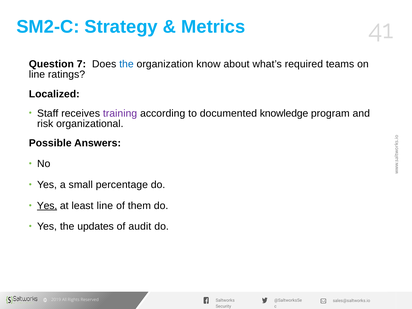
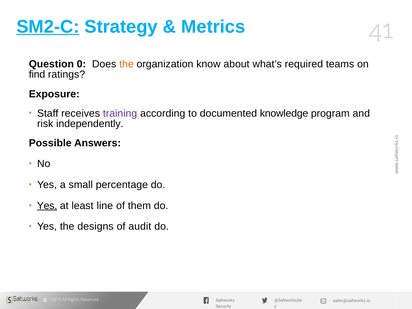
SM2-C underline: none -> present
7: 7 -> 0
the at (126, 64) colour: blue -> orange
line at (37, 75): line -> find
Localized: Localized -> Exposure
organizational: organizational -> independently
updates: updates -> designs
